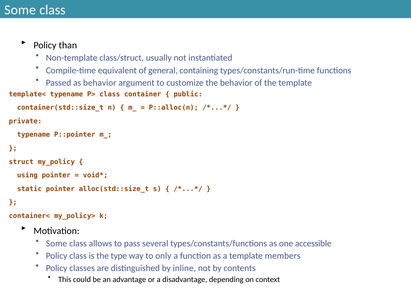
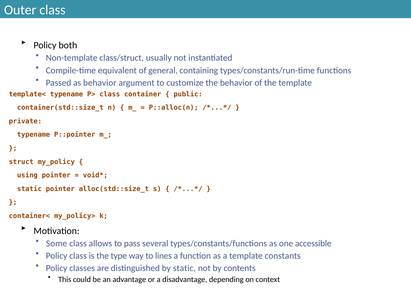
Some at (20, 10): Some -> Outer
than: than -> both
only: only -> lines
members: members -> constants
by inline: inline -> static
